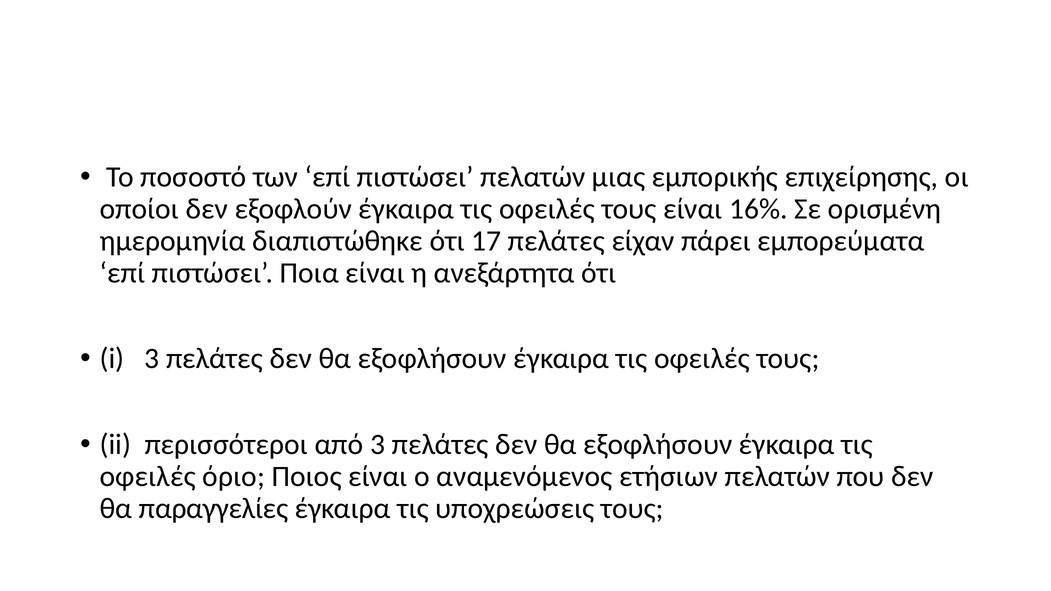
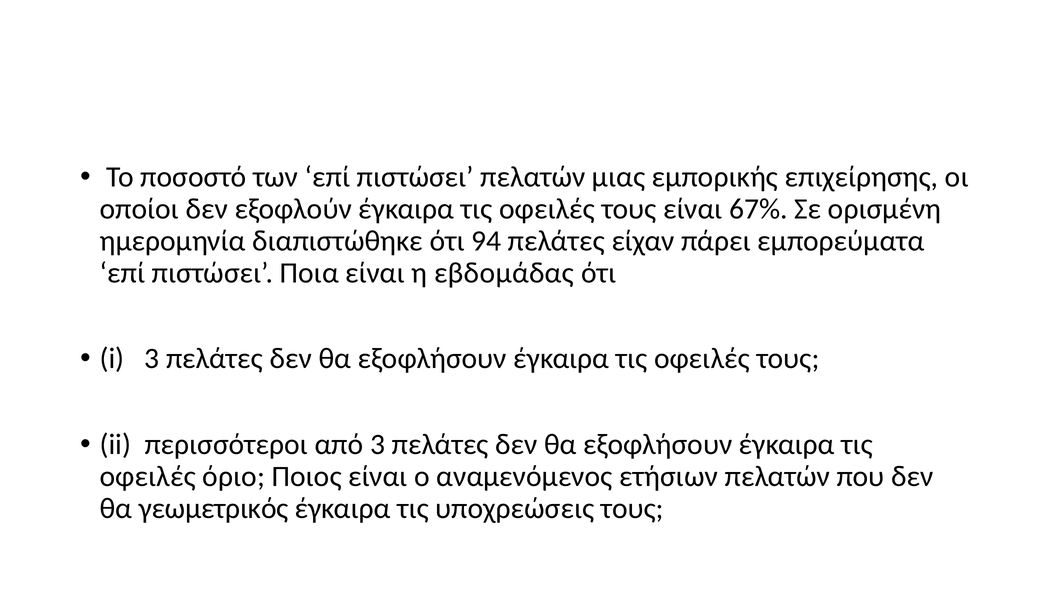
16%: 16% -> 67%
17: 17 -> 94
ανεξάρτητα: ανεξάρτητα -> εβδομάδας
παραγγελίες: παραγγελίες -> γεωμετρικός
